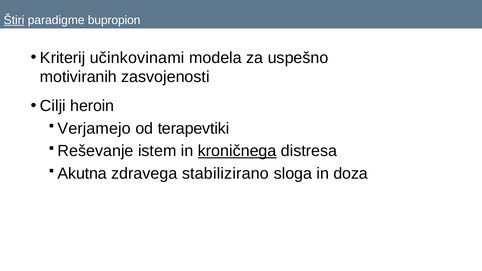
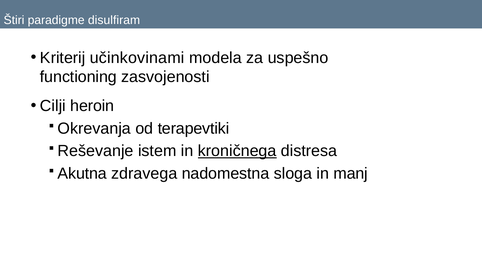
Štiri underline: present -> none
bupropion: bupropion -> disulfiram
motiviranih: motiviranih -> functioning
Verjamejo: Verjamejo -> Okrevanja
stabilizirano: stabilizirano -> nadomestna
doza: doza -> manj
